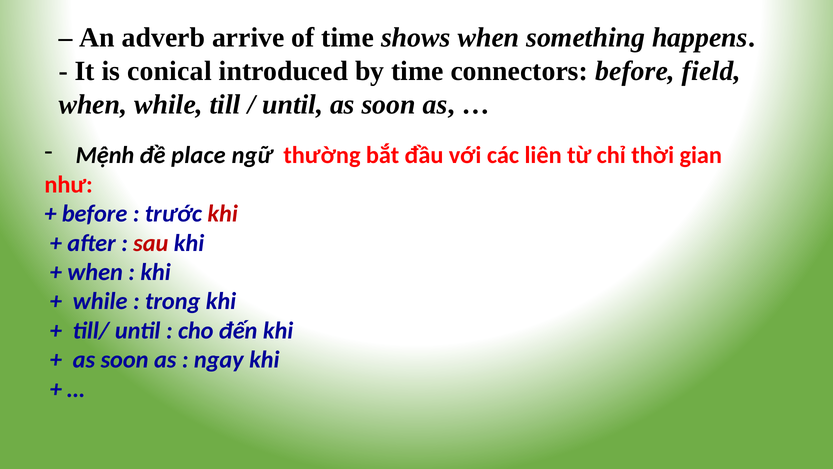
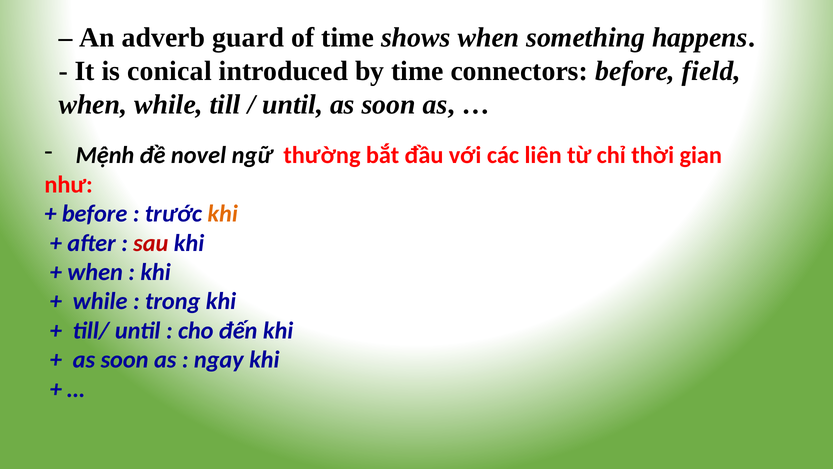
arrive: arrive -> guard
place: place -> novel
khi at (223, 214) colour: red -> orange
